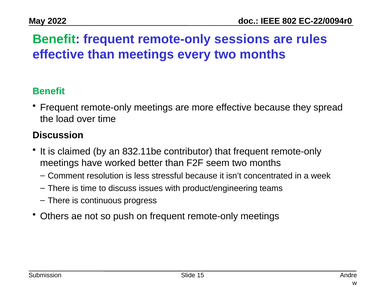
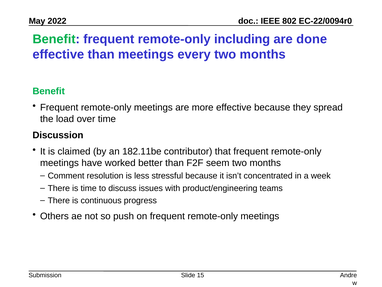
sessions: sessions -> including
rules: rules -> done
832.11be: 832.11be -> 182.11be
